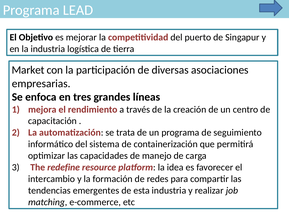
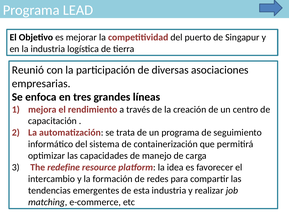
Market: Market -> Reunió
